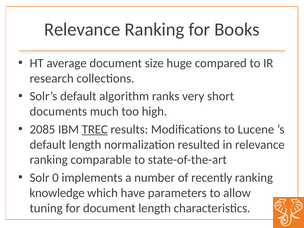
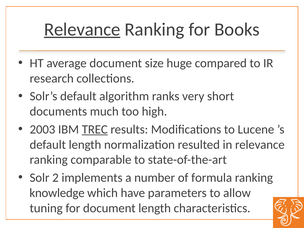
Relevance at (82, 29) underline: none -> present
2085: 2085 -> 2003
0: 0 -> 2
recently: recently -> formula
